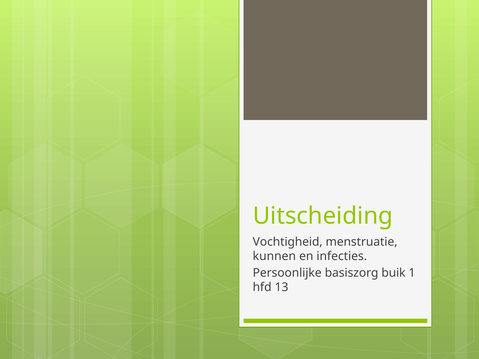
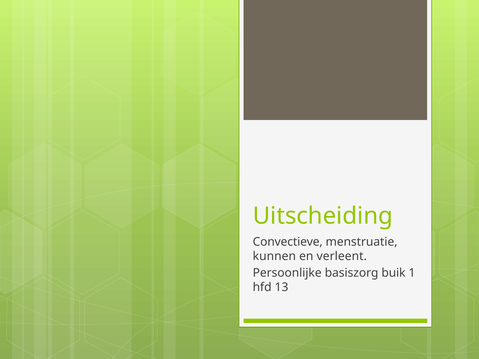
Vochtigheid: Vochtigheid -> Convectieve
infecties: infecties -> verleent
